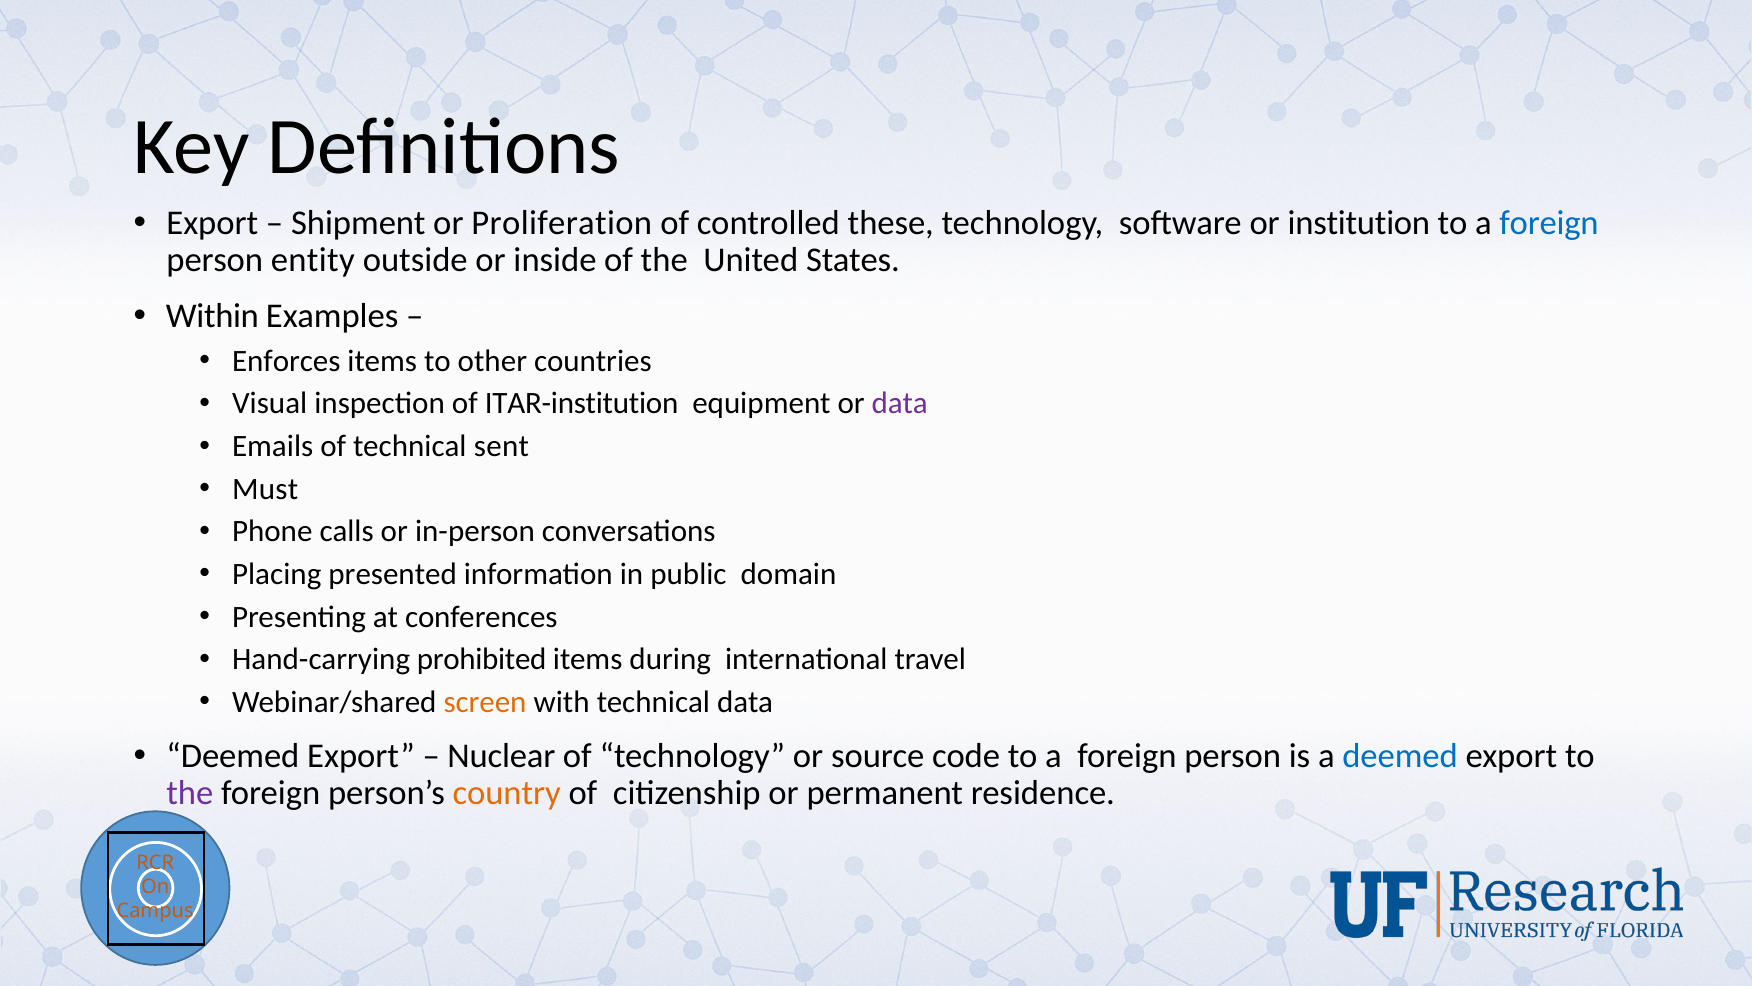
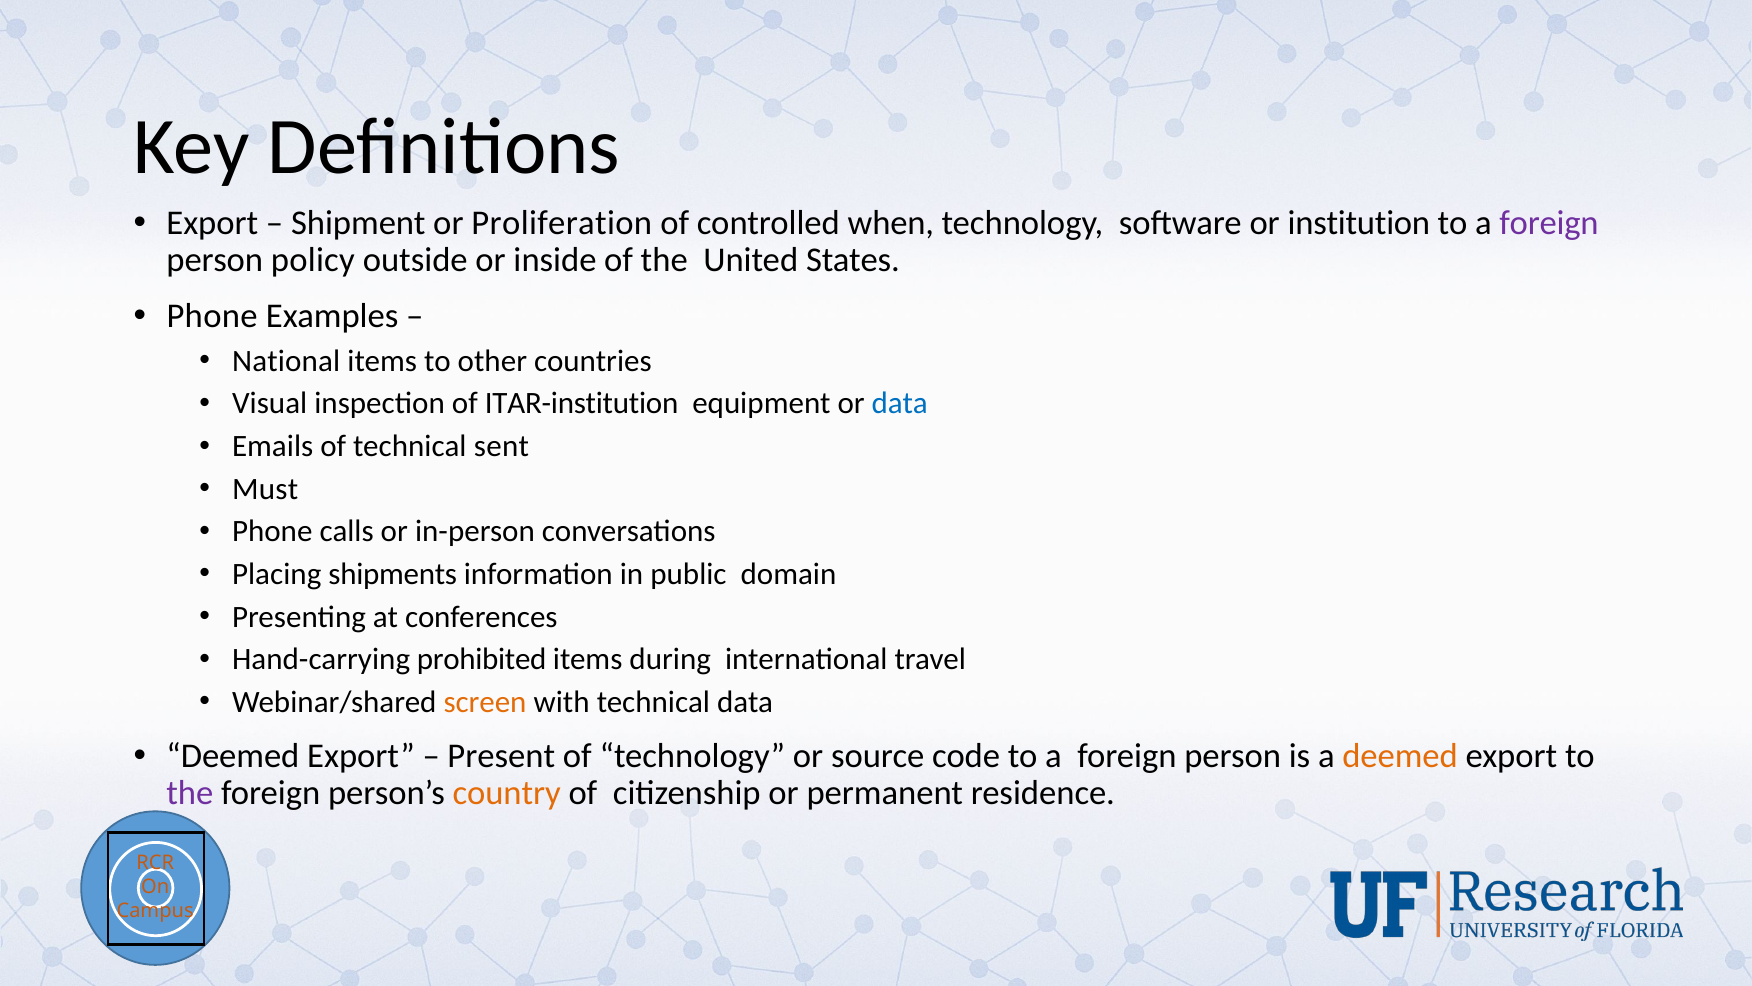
these: these -> when
foreign at (1549, 223) colour: blue -> purple
entity: entity -> policy
Within at (212, 316): Within -> Phone
Enforces: Enforces -> National
data at (900, 403) colour: purple -> blue
presented: presented -> shipments
Nuclear: Nuclear -> Present
deemed at (1400, 755) colour: blue -> orange
